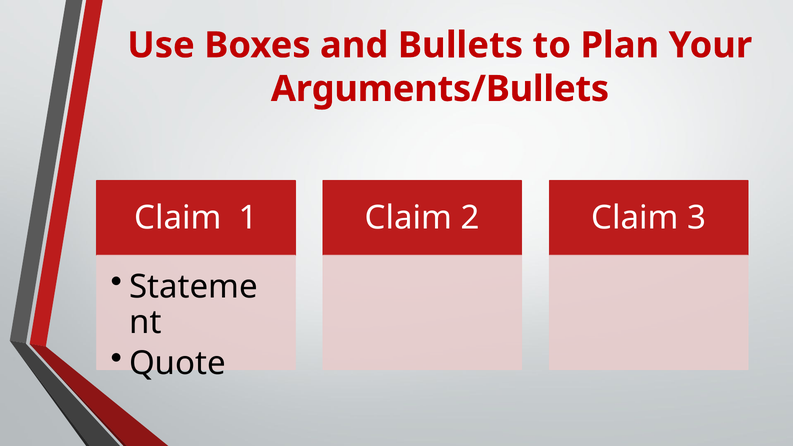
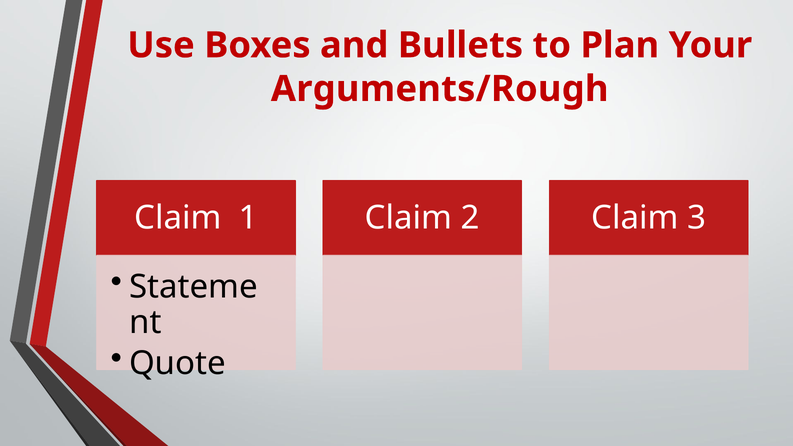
Arguments/Bullets: Arguments/Bullets -> Arguments/Rough
